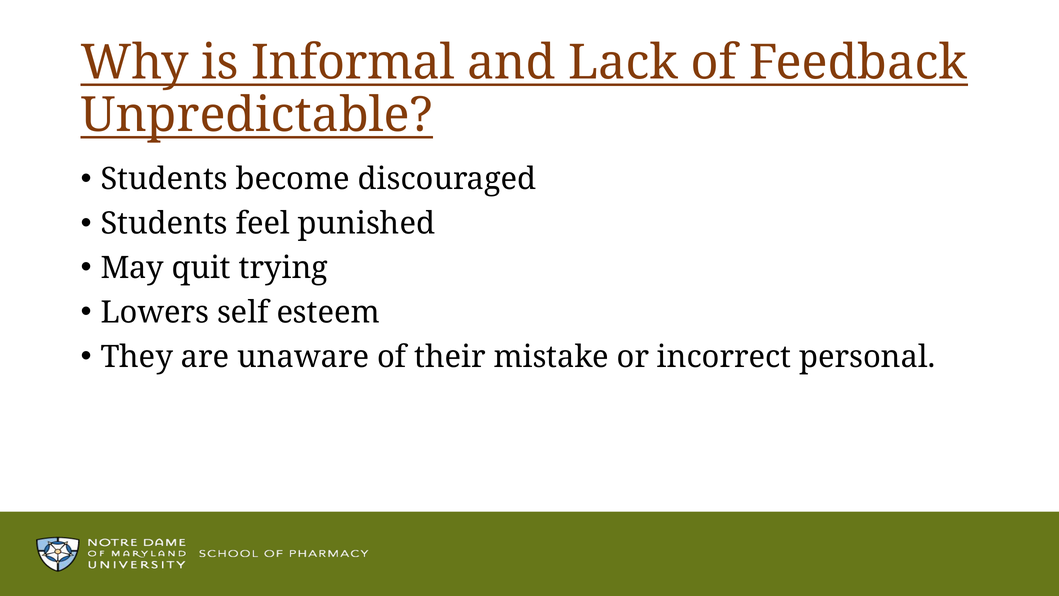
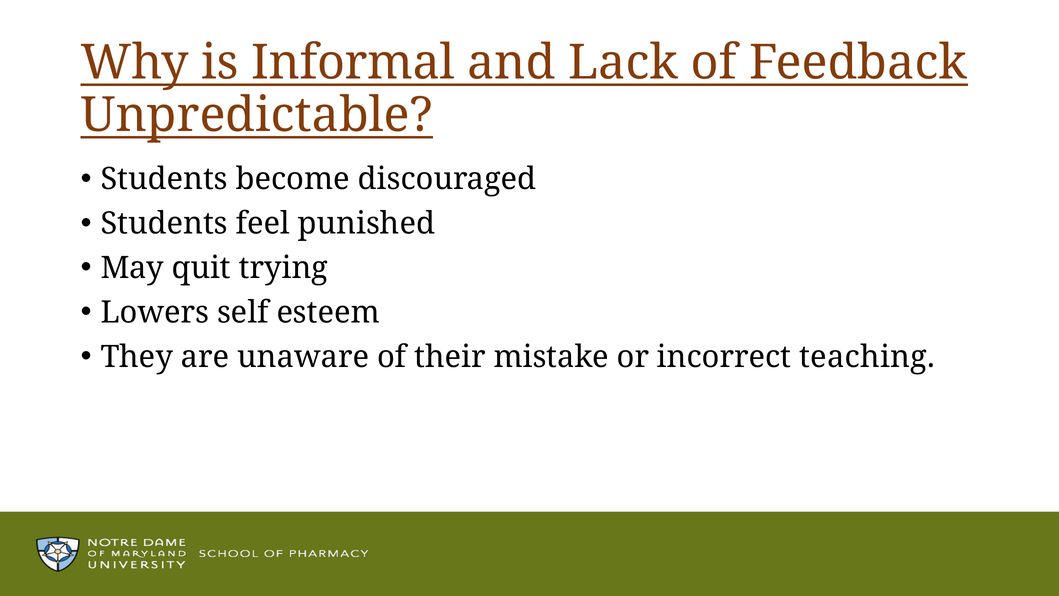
personal: personal -> teaching
